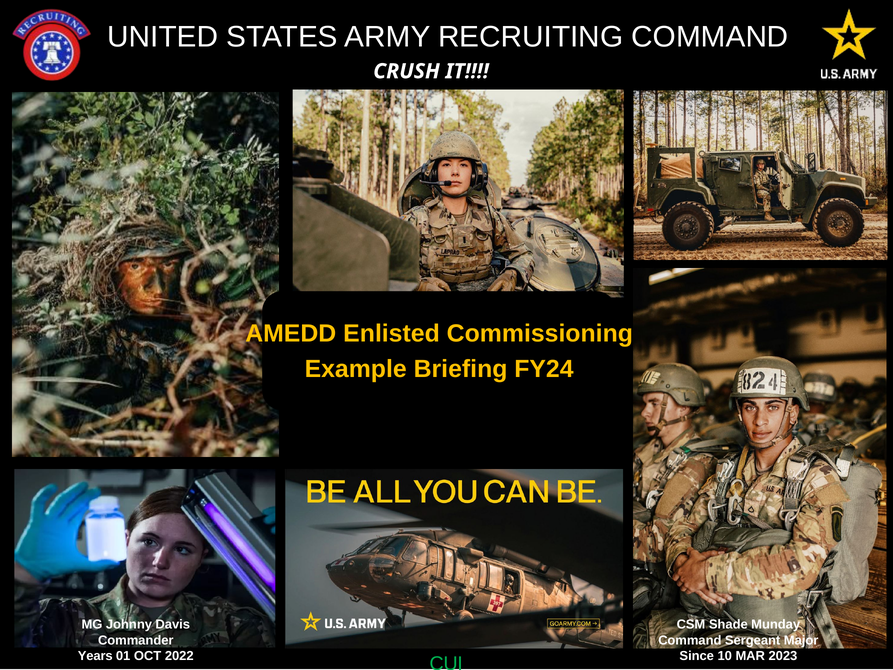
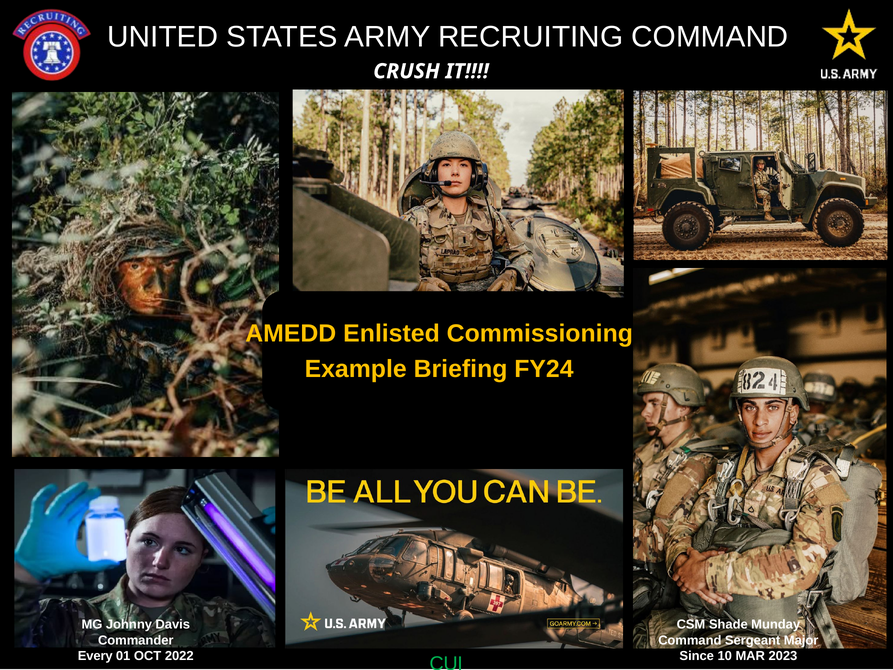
Years: Years -> Every
